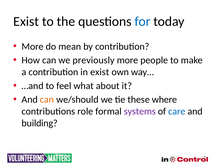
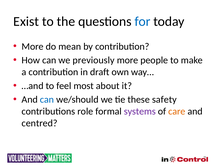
in exist: exist -> draft
what: what -> most
can at (47, 100) colour: orange -> blue
where: where -> safety
care colour: blue -> orange
building: building -> centred
